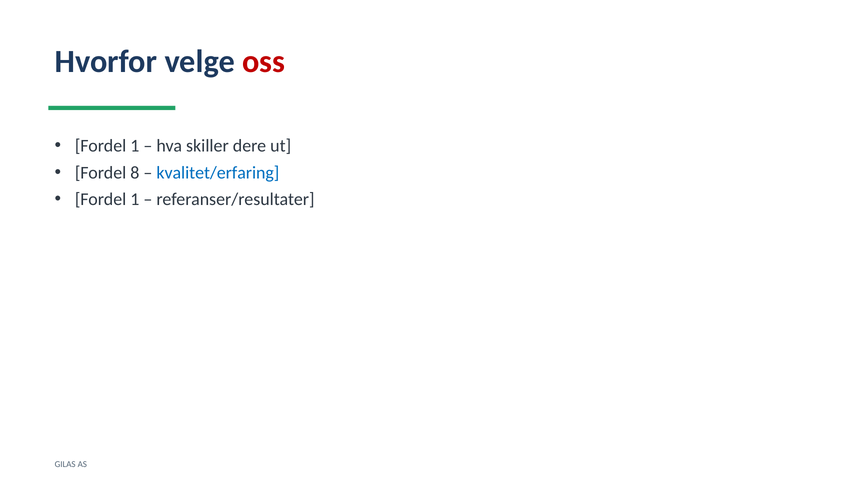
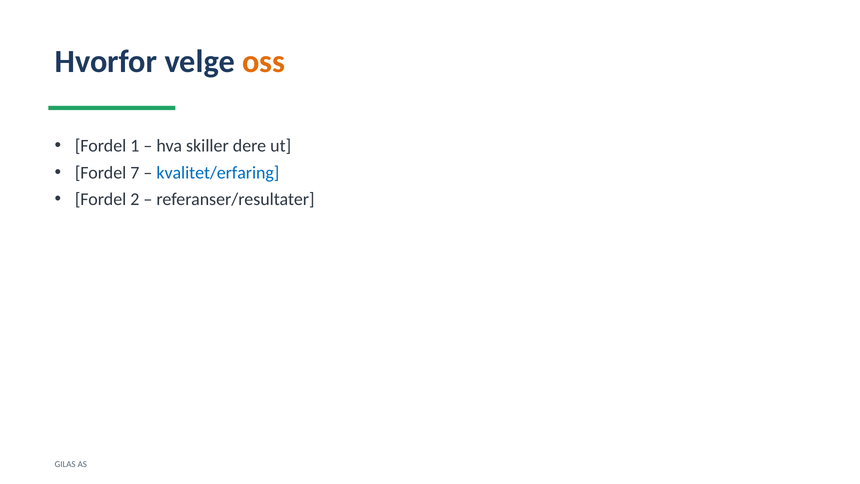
oss colour: red -> orange
8: 8 -> 7
1 at (135, 199): 1 -> 2
